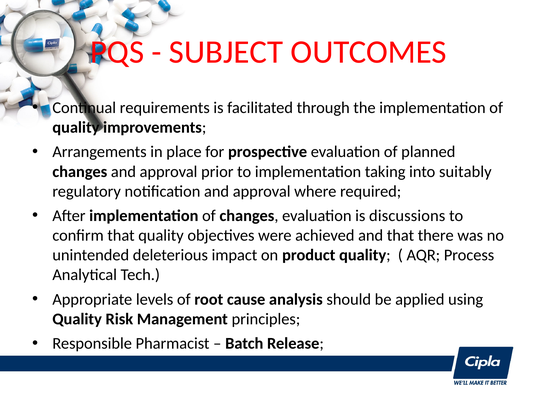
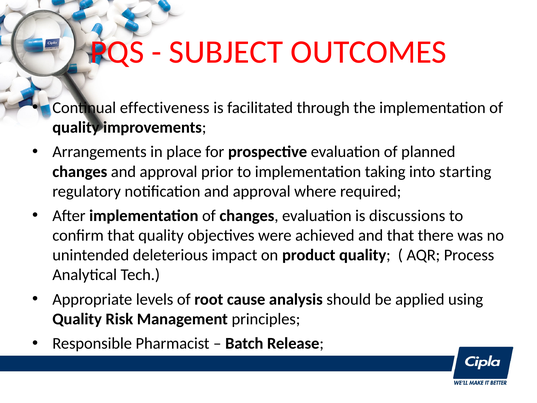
requirements: requirements -> effectiveness
suitably: suitably -> starting
